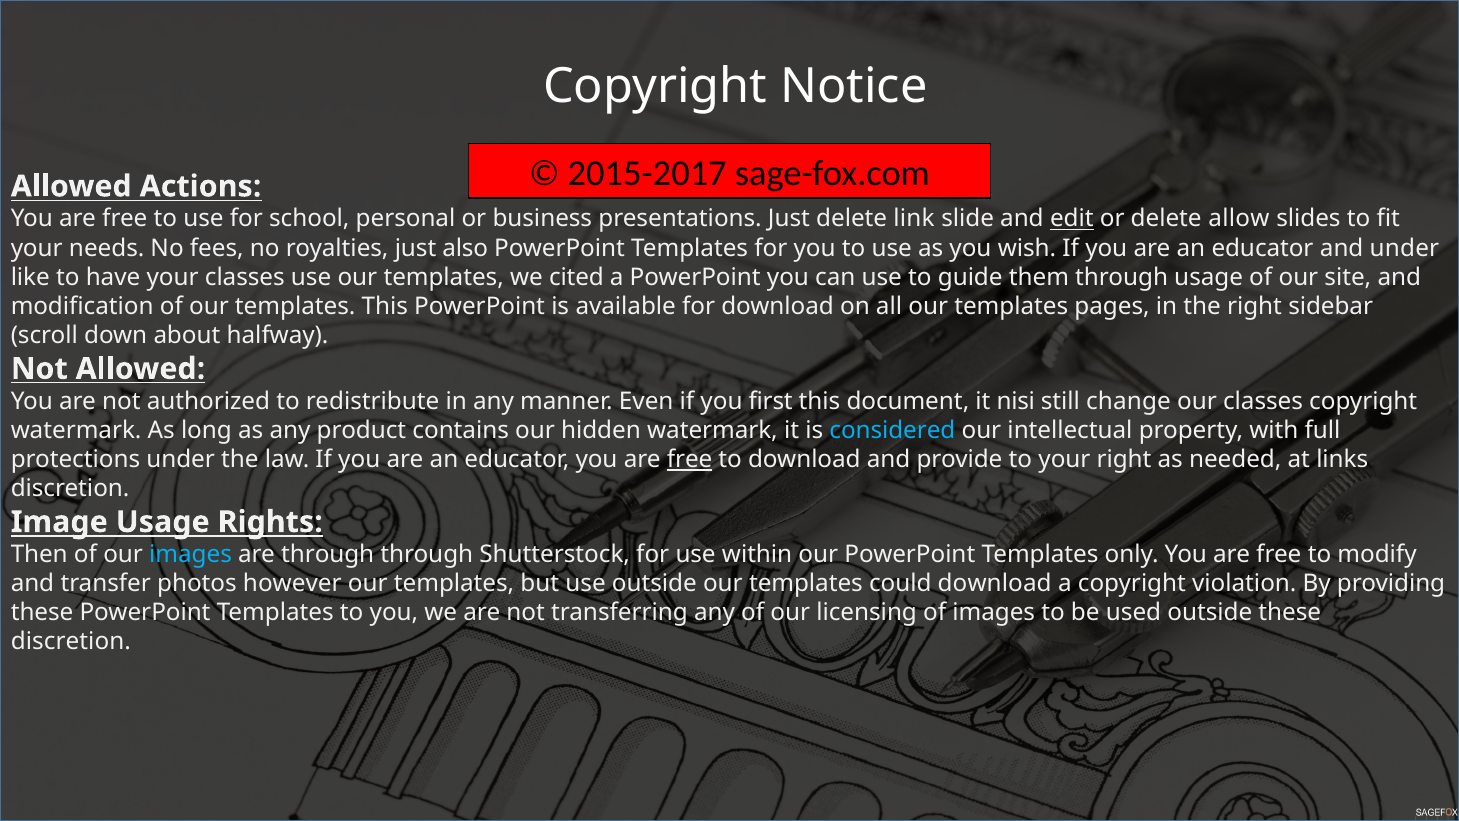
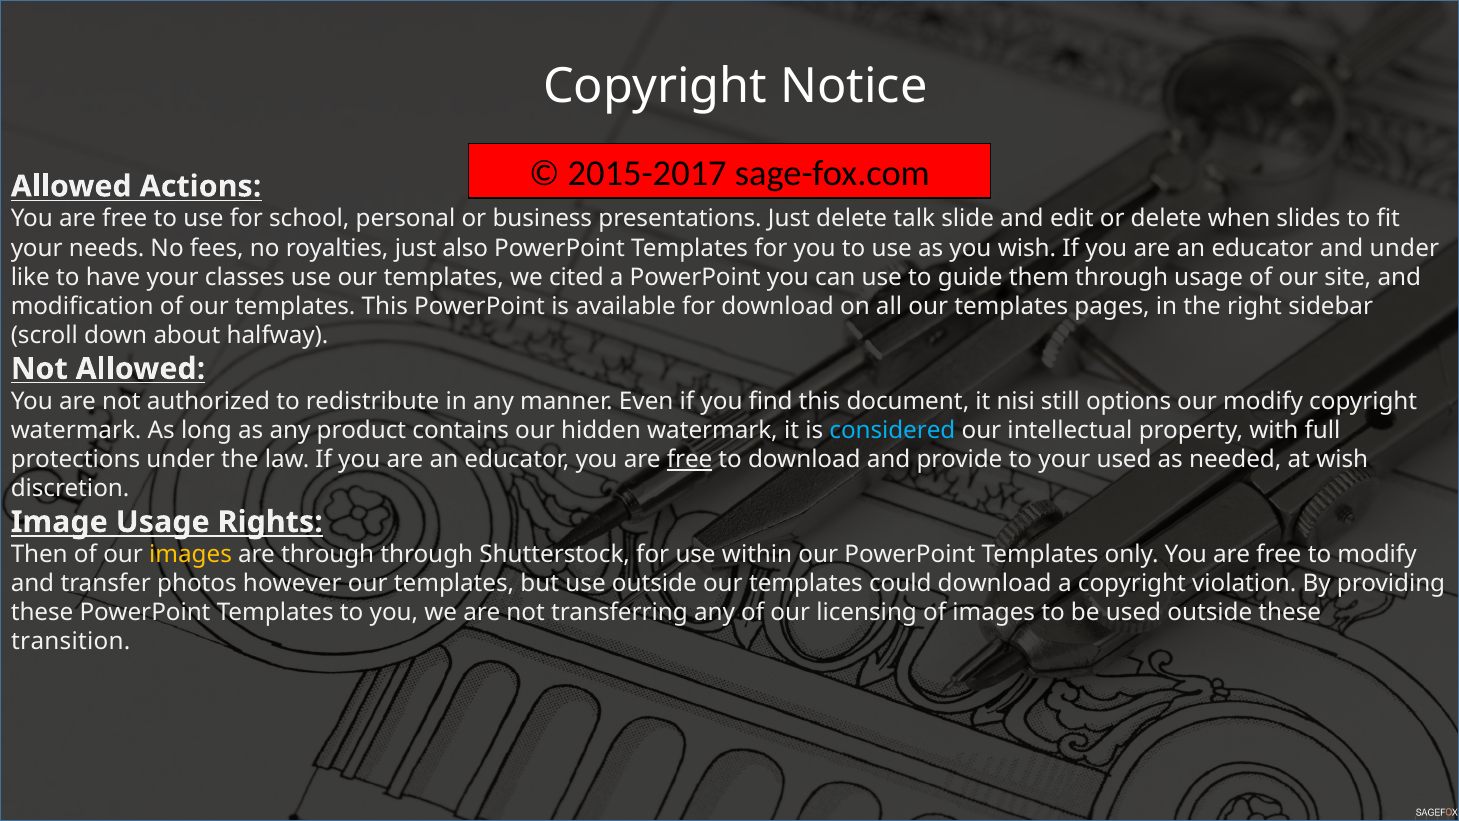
link: link -> talk
edit underline: present -> none
allow: allow -> when
first: first -> find
change: change -> options
our classes: classes -> modify
your right: right -> used
at links: links -> wish
images at (191, 554) colour: light blue -> yellow
discretion at (71, 642): discretion -> transition
